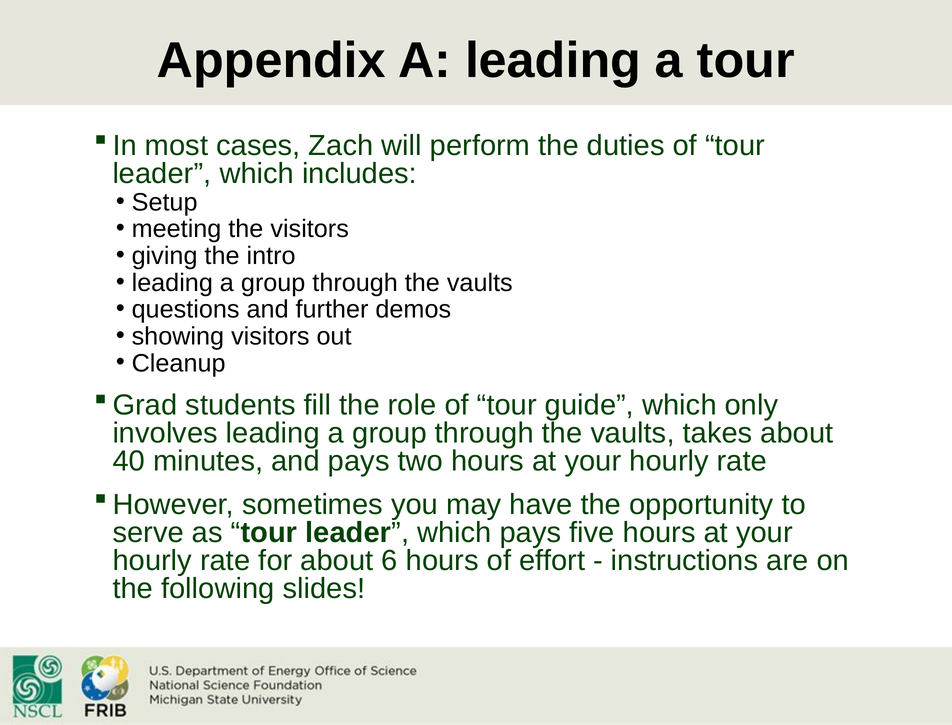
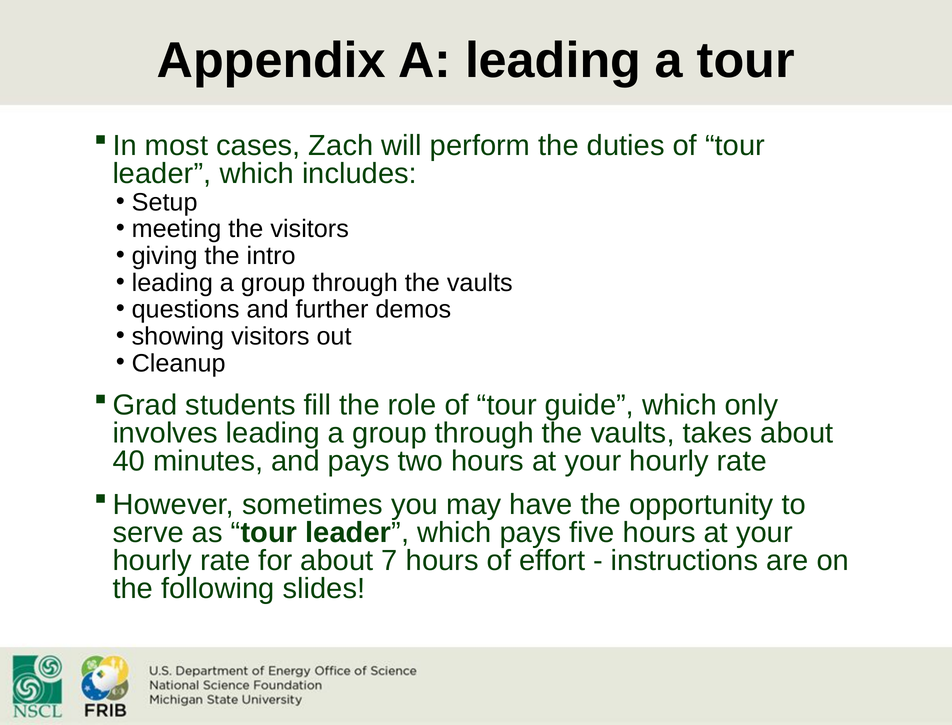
6: 6 -> 7
